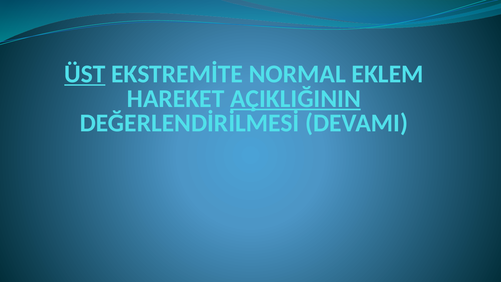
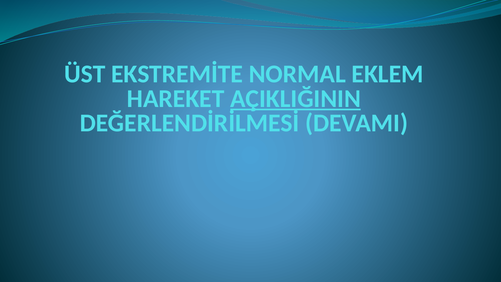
ÜST underline: present -> none
